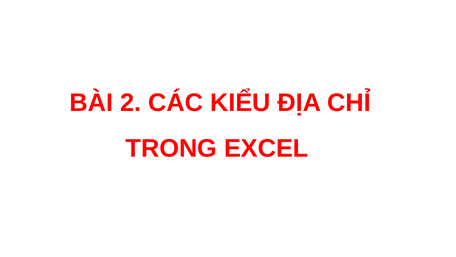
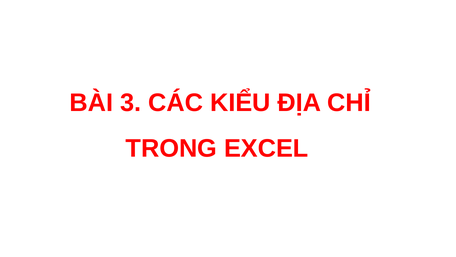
2: 2 -> 3
